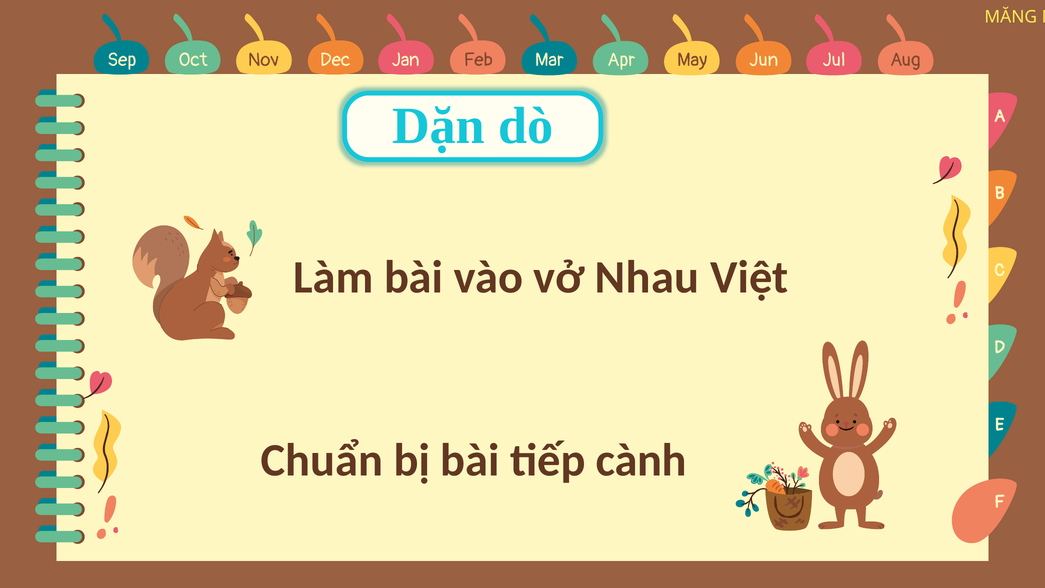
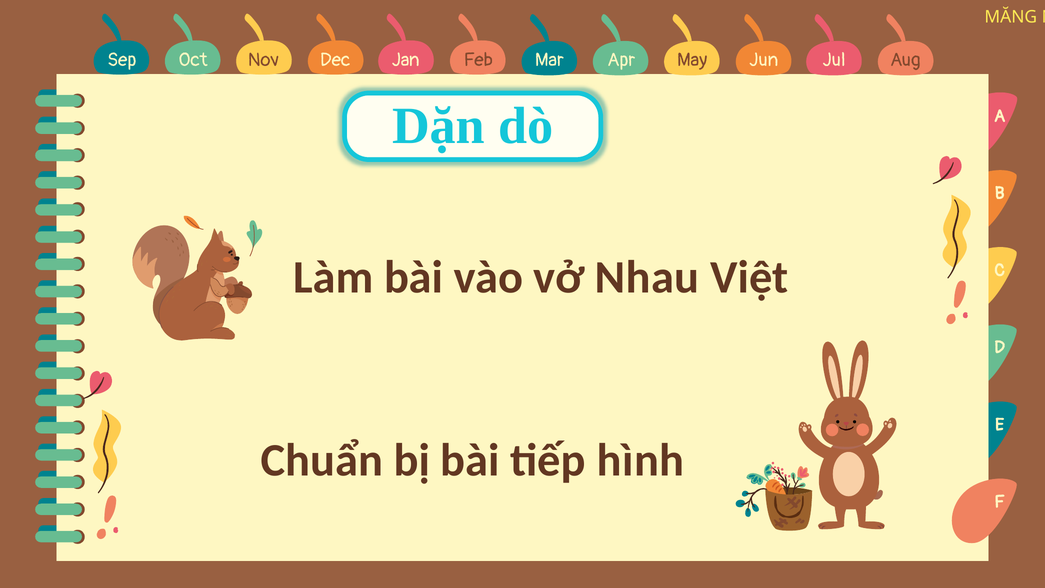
cành: cành -> hình
